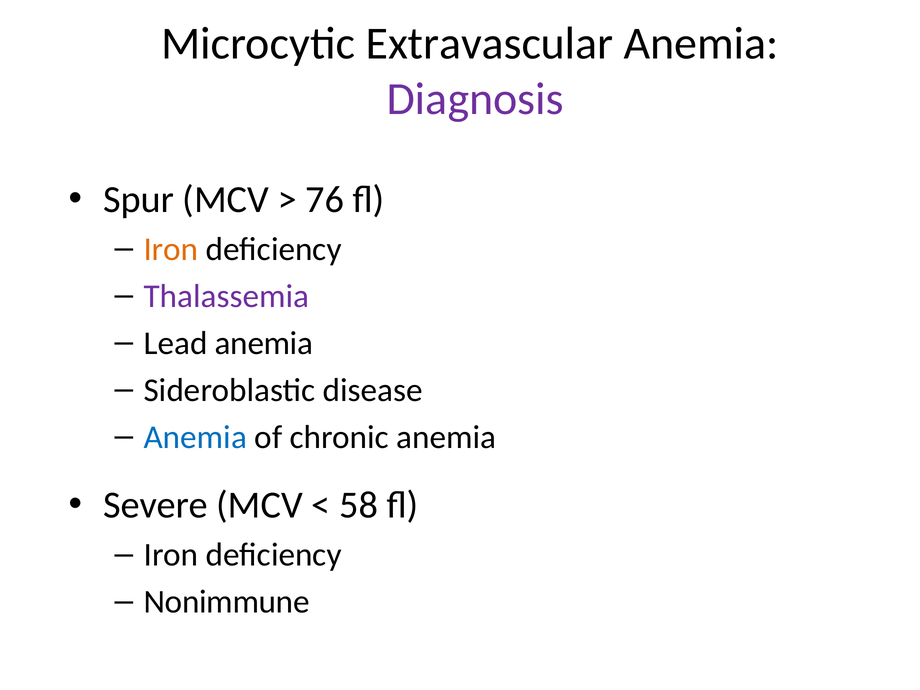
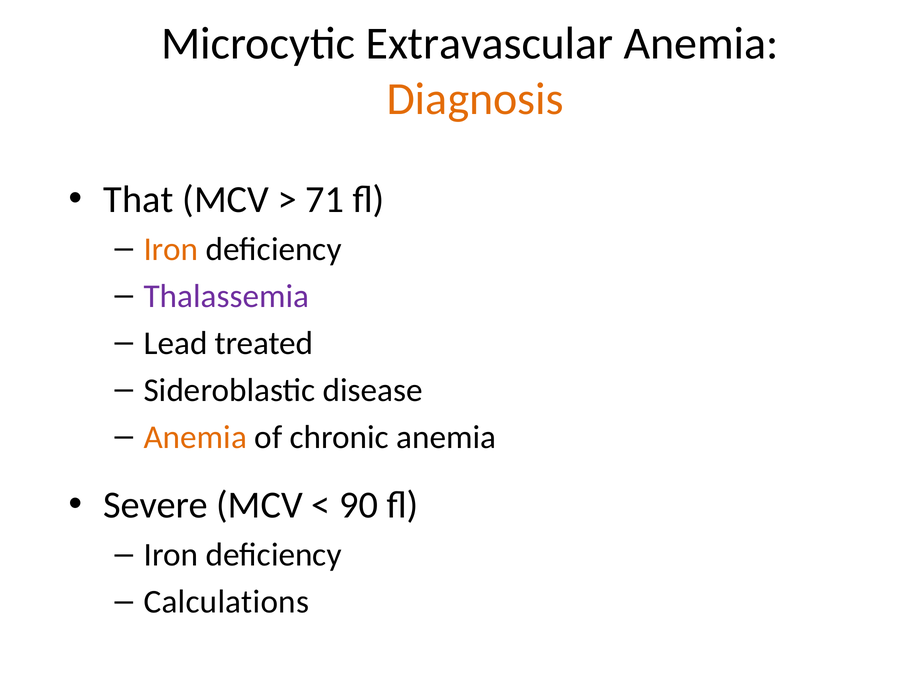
Diagnosis colour: purple -> orange
Spur: Spur -> That
76: 76 -> 71
Lead anemia: anemia -> treated
Anemia at (195, 437) colour: blue -> orange
58: 58 -> 90
Nonimmune: Nonimmune -> Calculations
